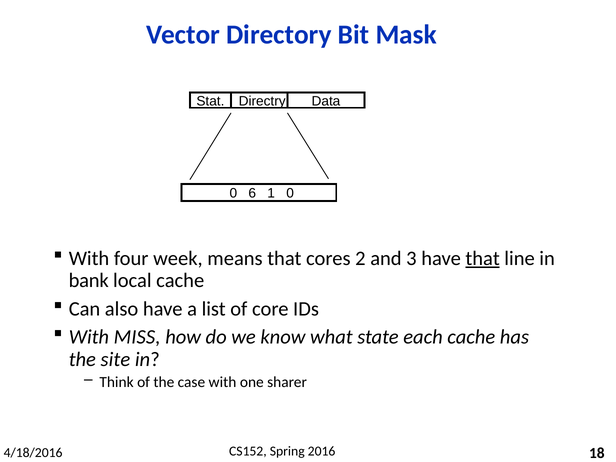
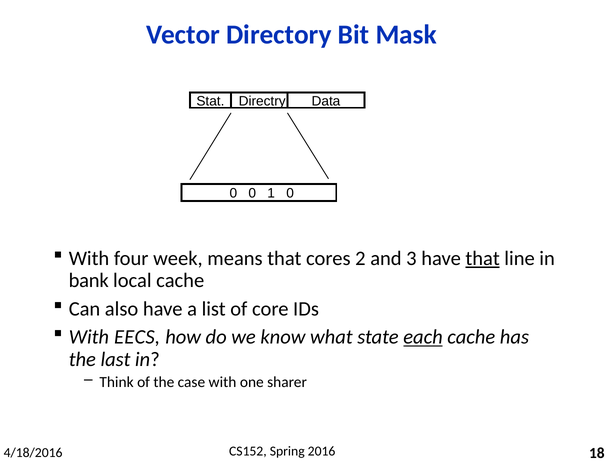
0 6: 6 -> 0
MISS: MISS -> EECS
each underline: none -> present
site: site -> last
